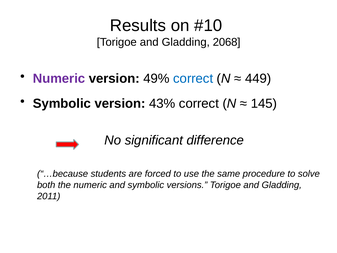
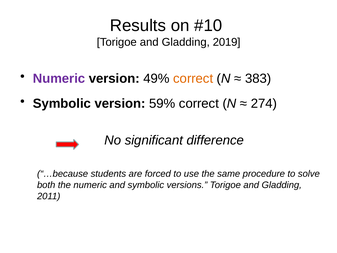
2068: 2068 -> 2019
correct at (193, 79) colour: blue -> orange
449: 449 -> 383
43%: 43% -> 59%
145: 145 -> 274
